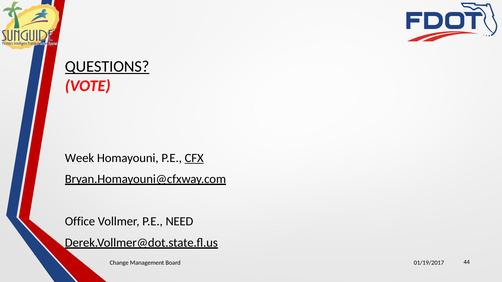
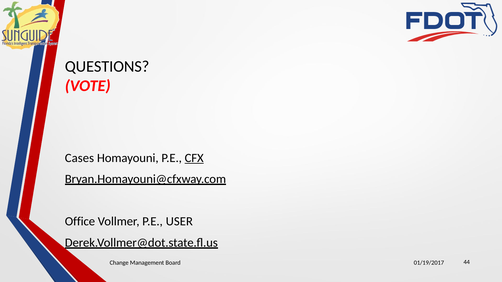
QUESTIONS underline: present -> none
Week: Week -> Cases
NEED: NEED -> USER
